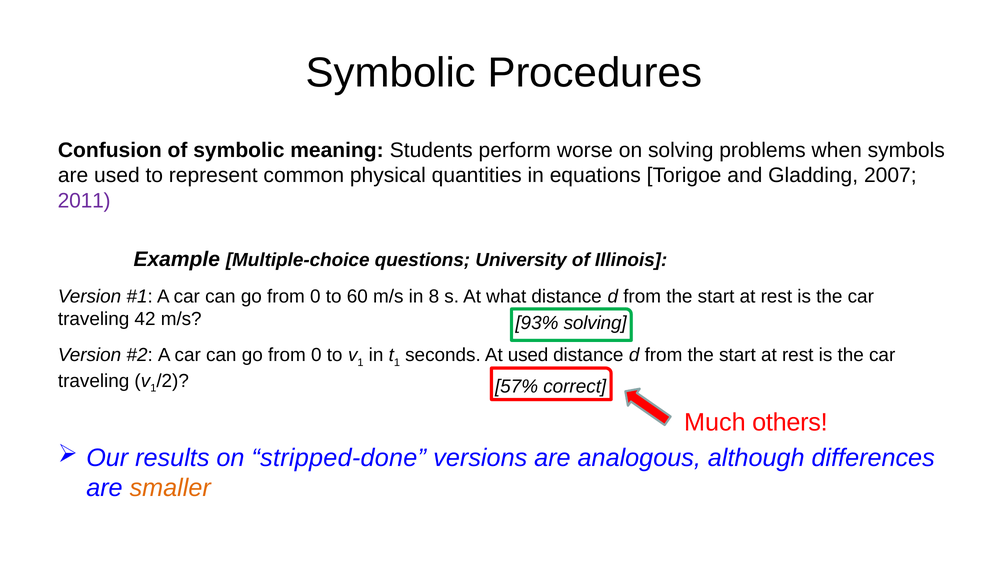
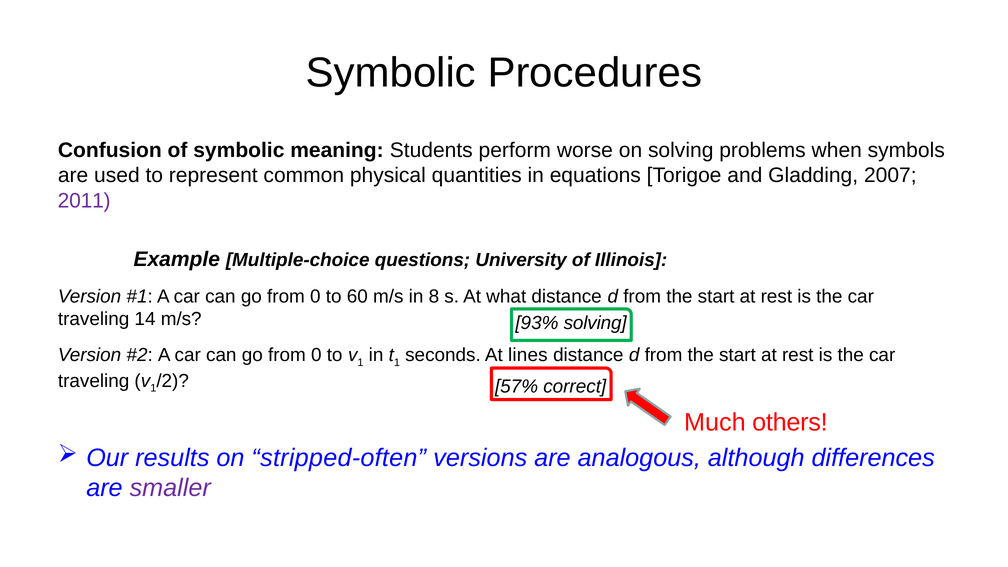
42: 42 -> 14
At used: used -> lines
stripped-done: stripped-done -> stripped-often
smaller colour: orange -> purple
